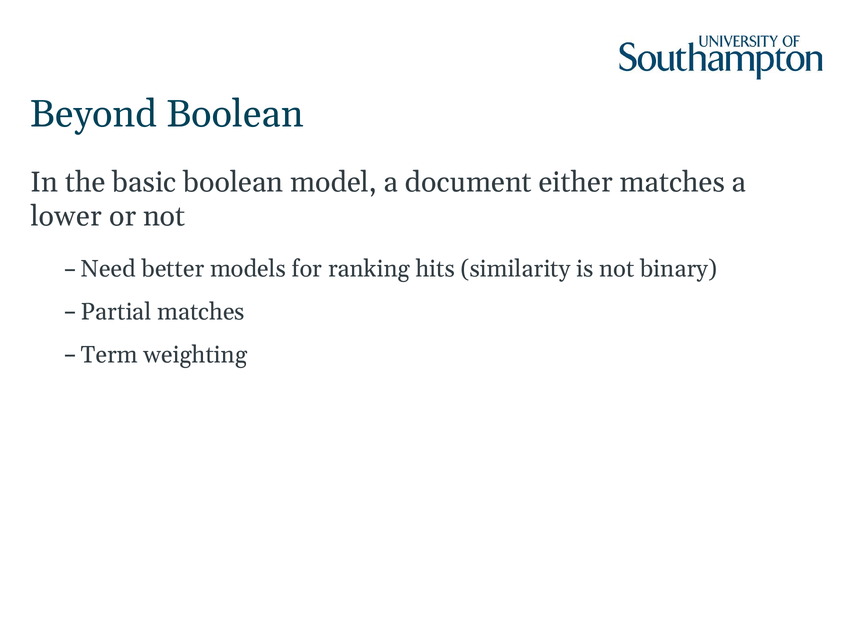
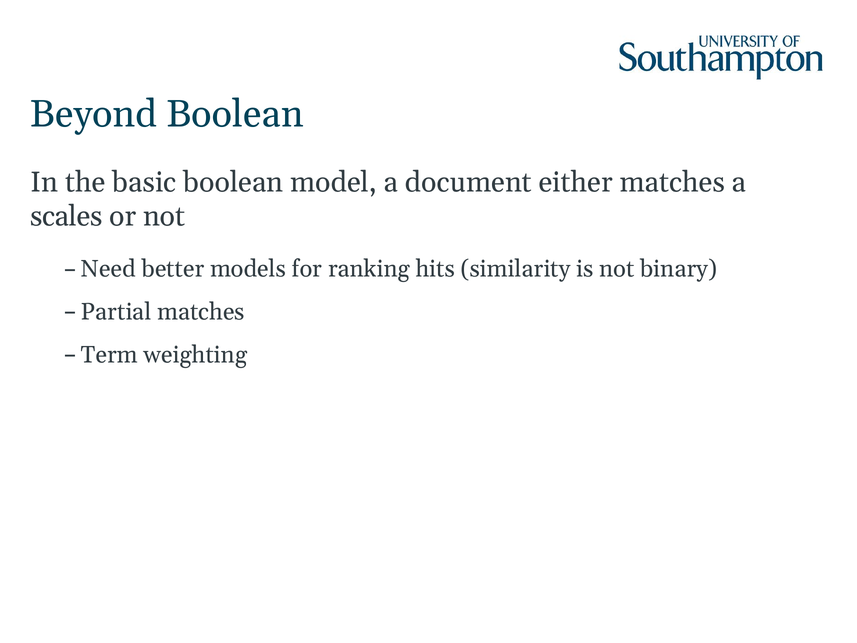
lower: lower -> scales
